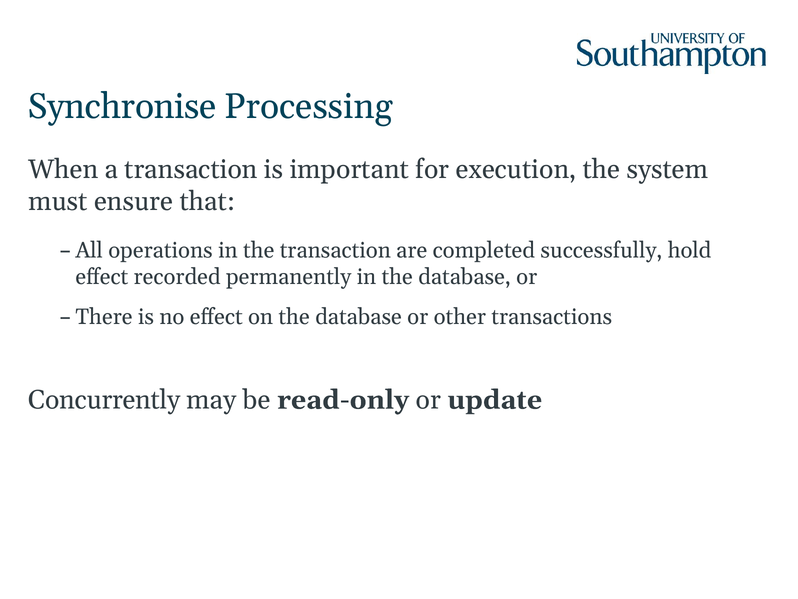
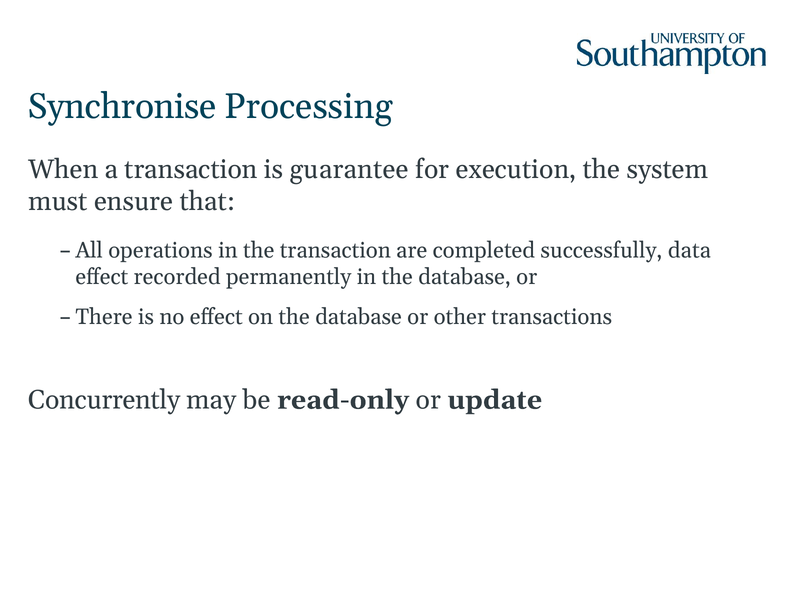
important: important -> guarantee
hold: hold -> data
